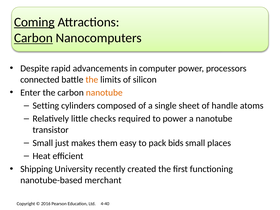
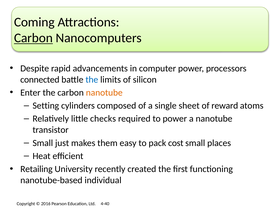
Coming underline: present -> none
the at (92, 80) colour: orange -> blue
handle: handle -> reward
bids: bids -> cost
Shipping: Shipping -> Retailing
merchant: merchant -> individual
